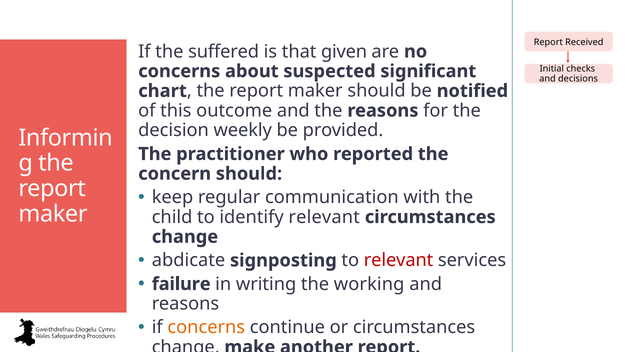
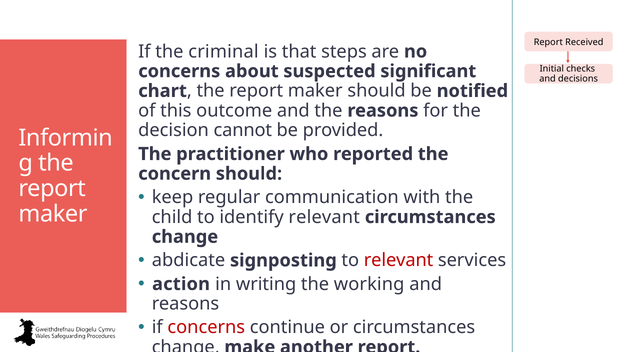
suffered: suffered -> criminal
given: given -> steps
weekly: weekly -> cannot
failure: failure -> action
concerns at (206, 327) colour: orange -> red
